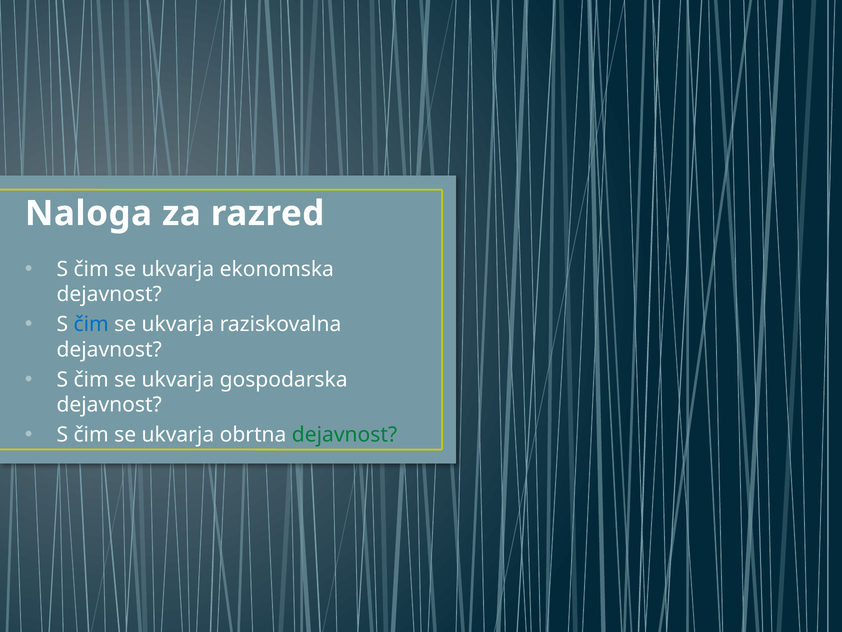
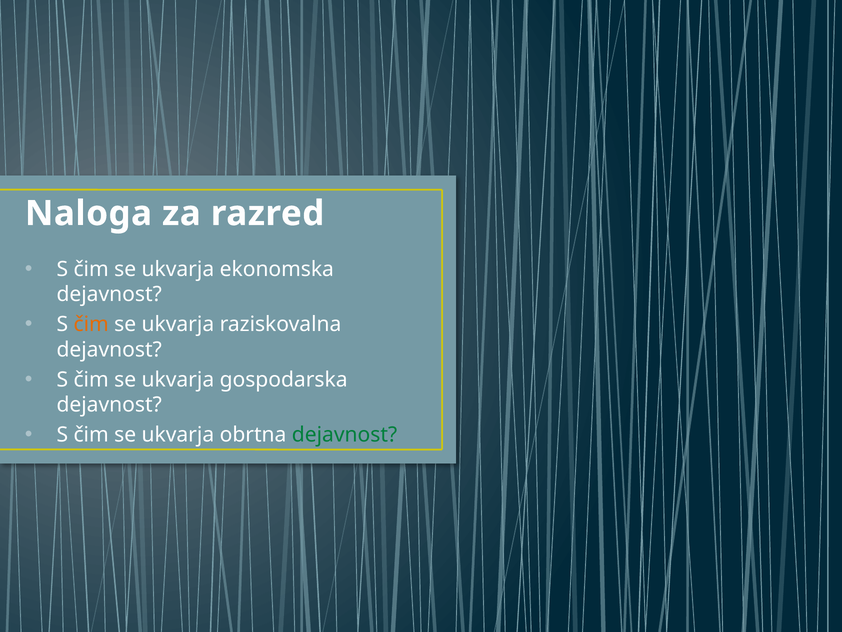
čim at (91, 324) colour: blue -> orange
